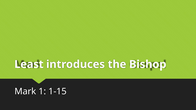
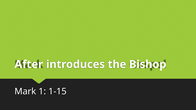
Least: Least -> After
